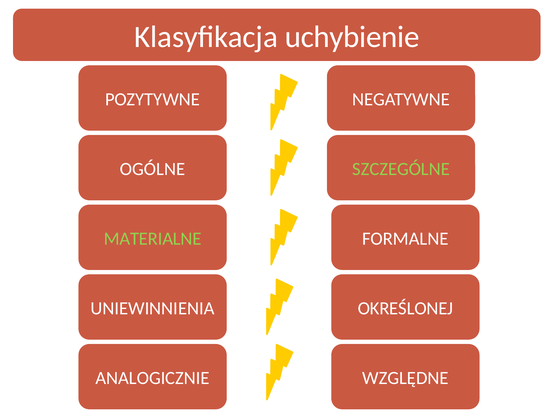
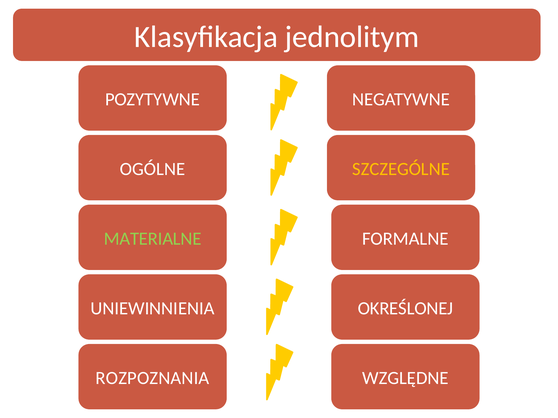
uchybienie: uchybienie -> jednolitym
SZCZEGÓLNE colour: light green -> yellow
ANALOGICZNIE: ANALOGICZNIE -> ROZPOZNANIA
